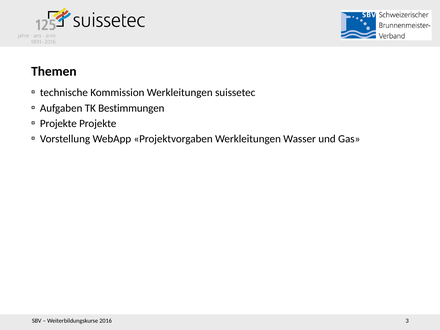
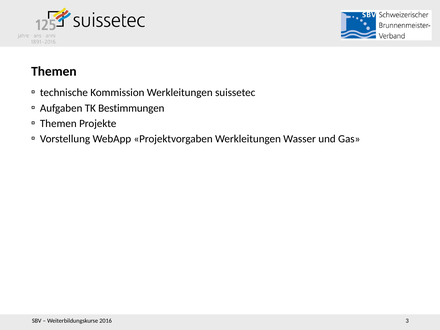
Projekte at (58, 123): Projekte -> Themen
